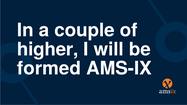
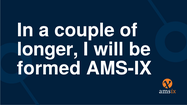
higher: higher -> longer
